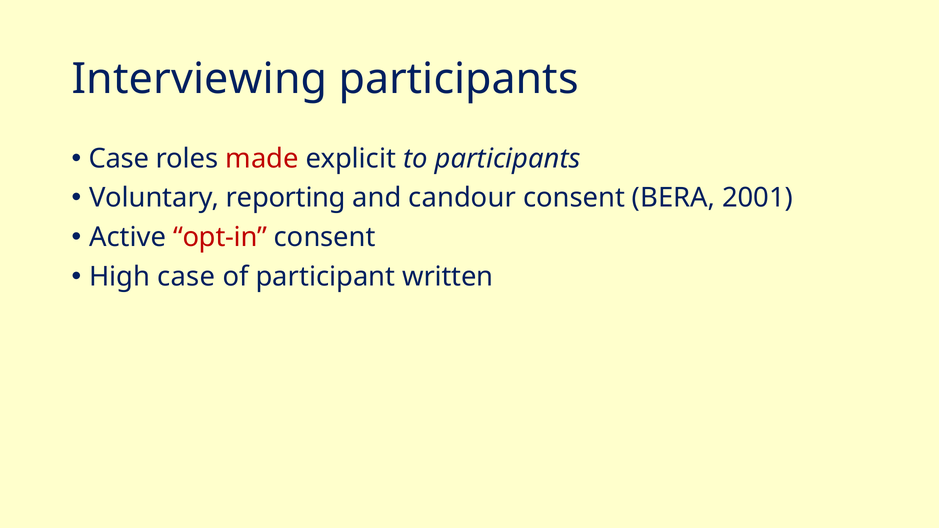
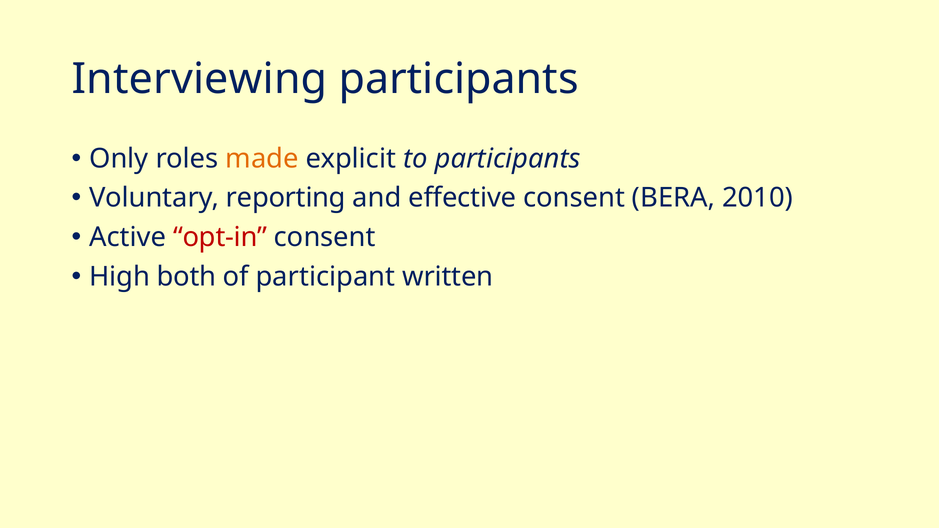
Case at (119, 159): Case -> Only
made colour: red -> orange
candour: candour -> effective
2001: 2001 -> 2010
High case: case -> both
